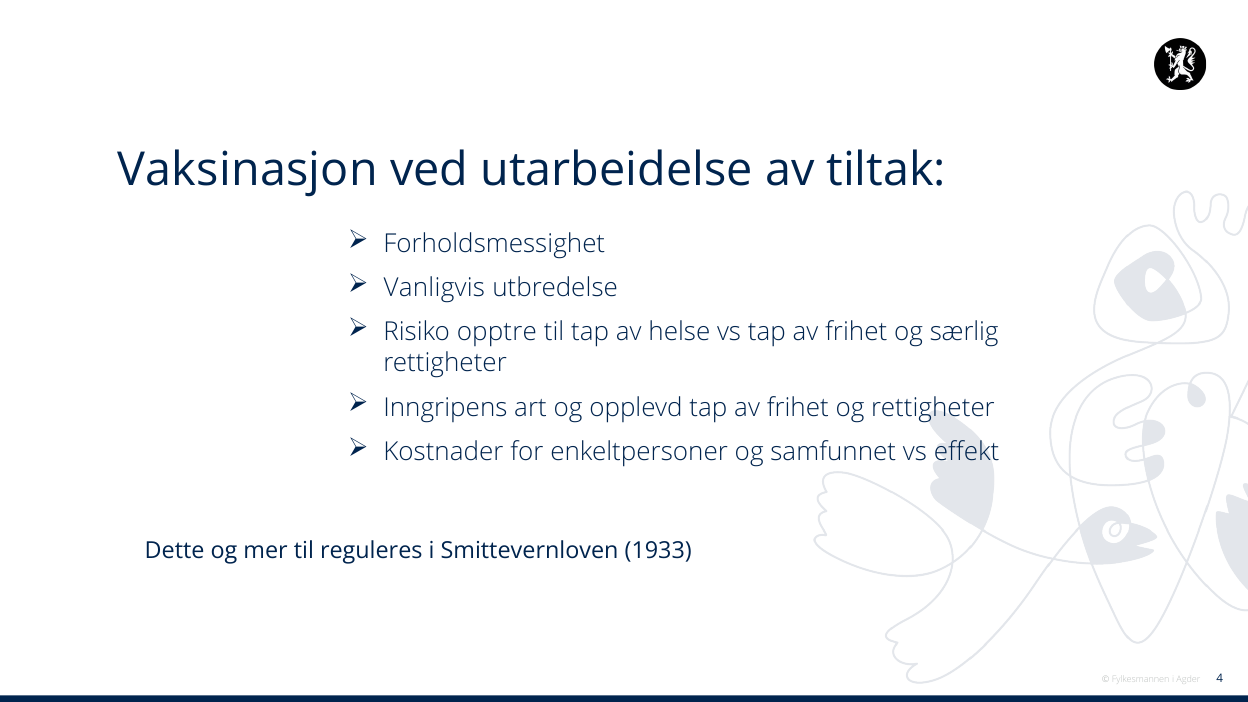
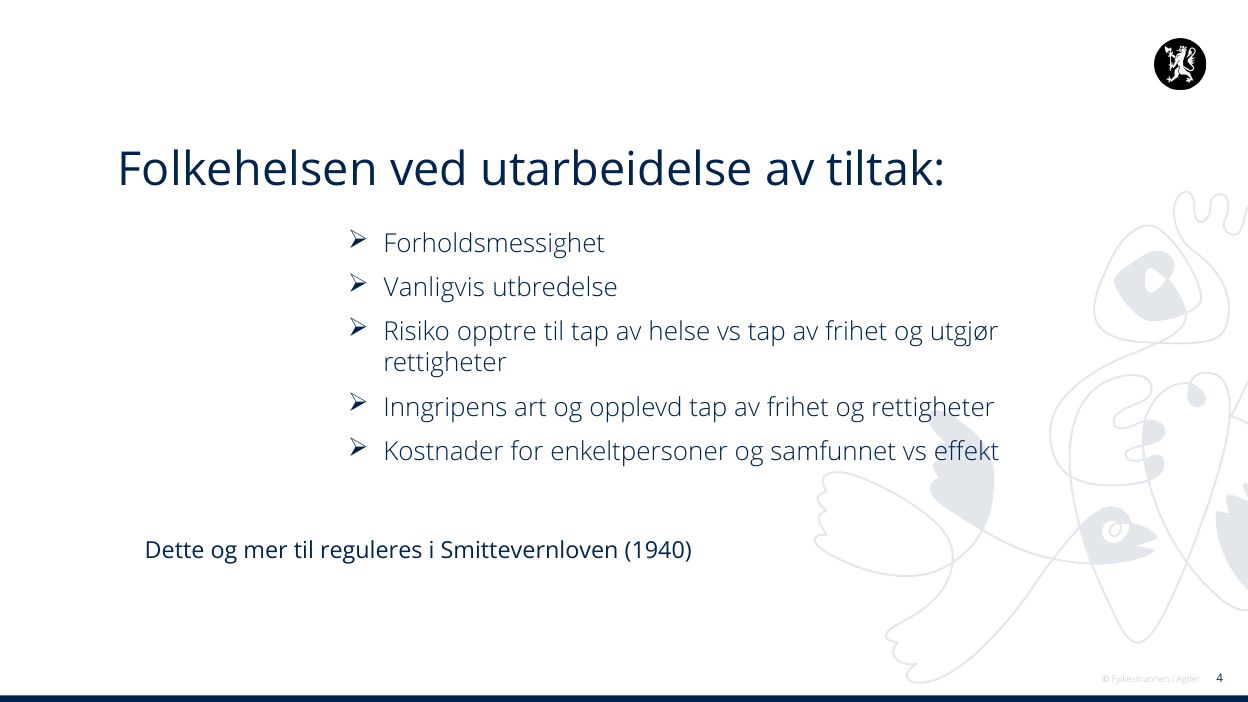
Vaksinasjon: Vaksinasjon -> Folkehelsen
særlig: særlig -> utgjør
1933: 1933 -> 1940
